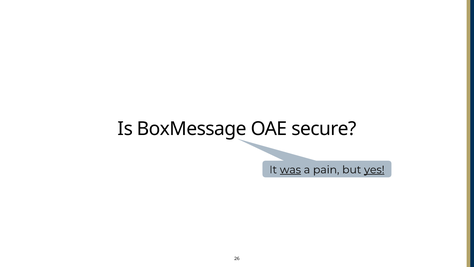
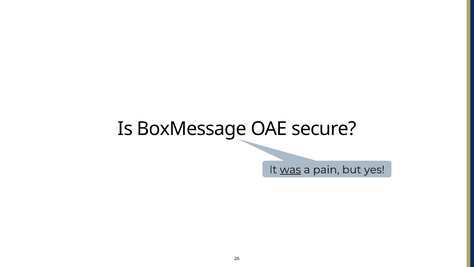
yes underline: present -> none
